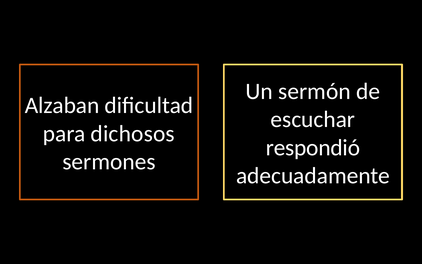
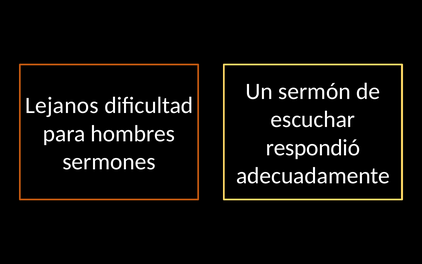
Alzaban: Alzaban -> Lejanos
dichosos: dichosos -> hombres
